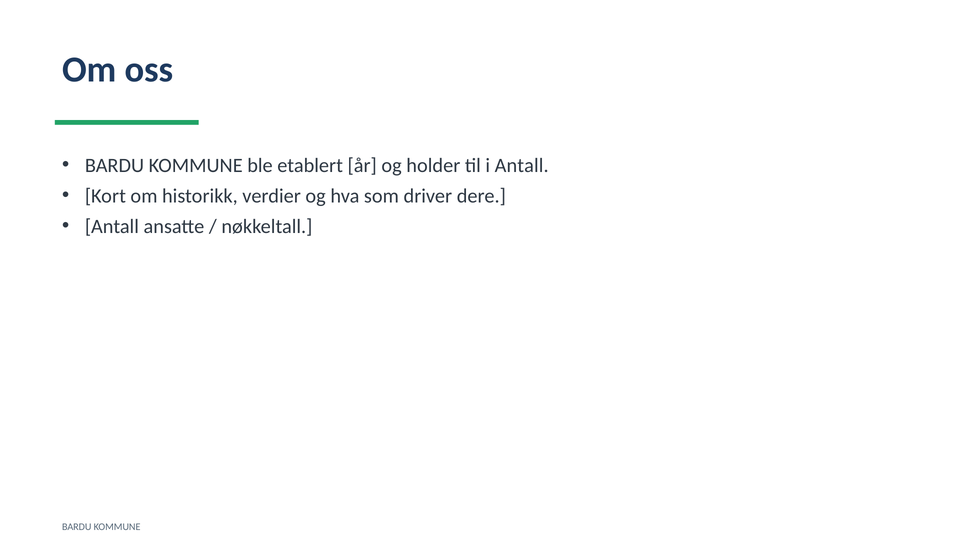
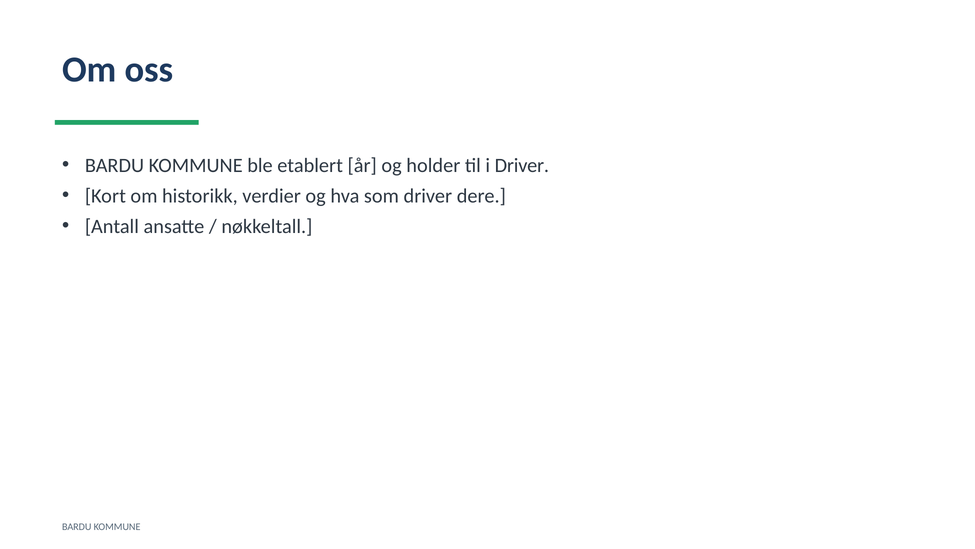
i Antall: Antall -> Driver
